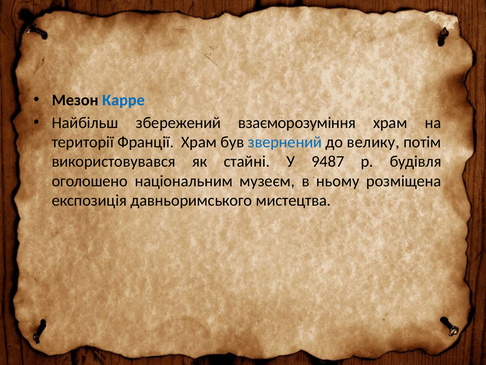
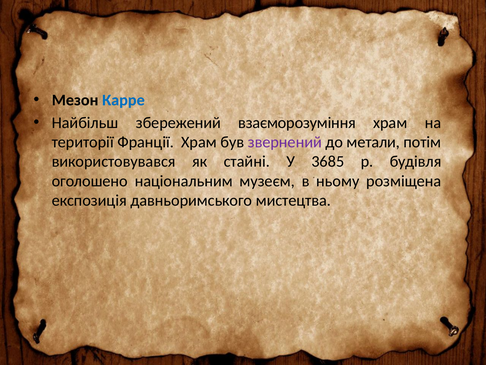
звернений colour: blue -> purple
велику: велику -> метали
9487: 9487 -> 3685
